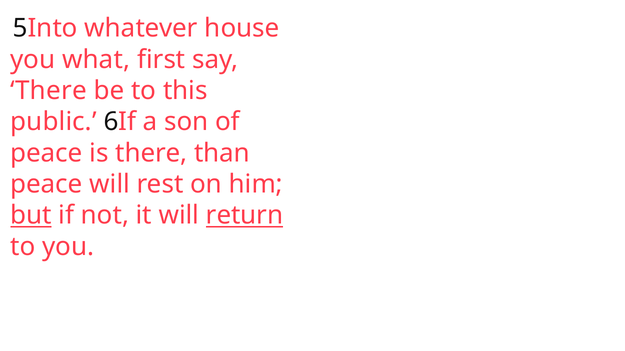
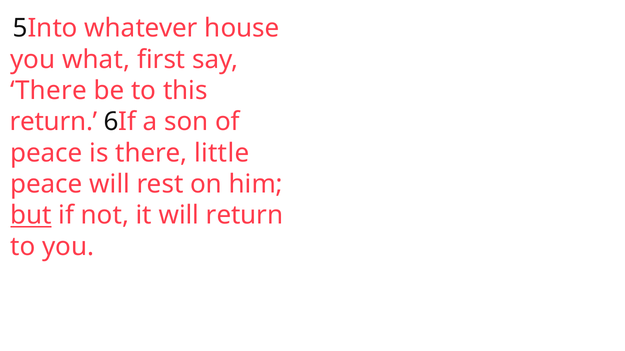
public at (53, 122): public -> return
than: than -> little
return at (245, 216) underline: present -> none
